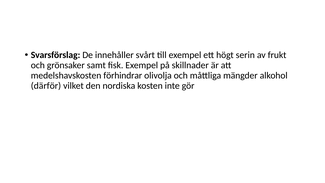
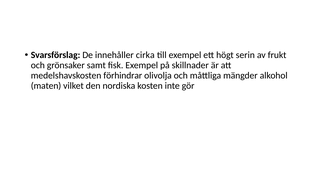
svårt: svårt -> cirka
därför: därför -> maten
